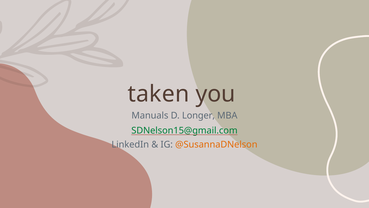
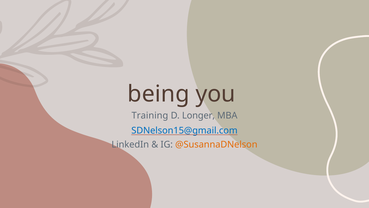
taken: taken -> being
Manuals: Manuals -> Training
SDNelson15@gmail.com colour: green -> blue
